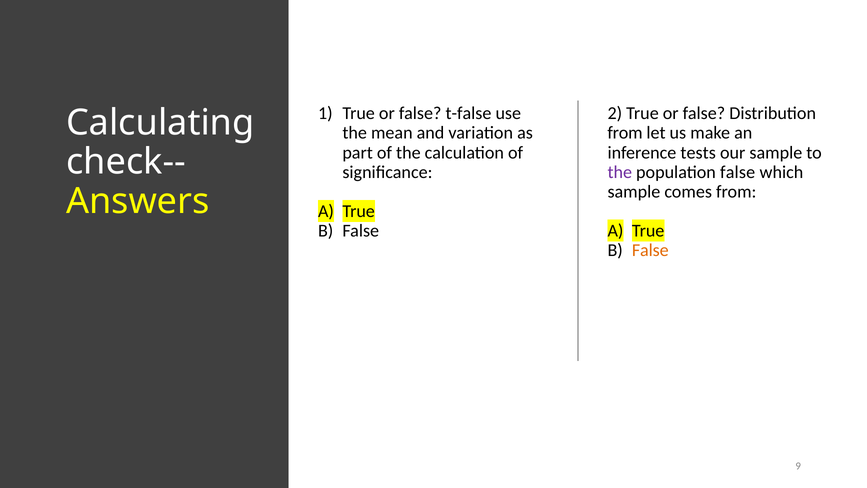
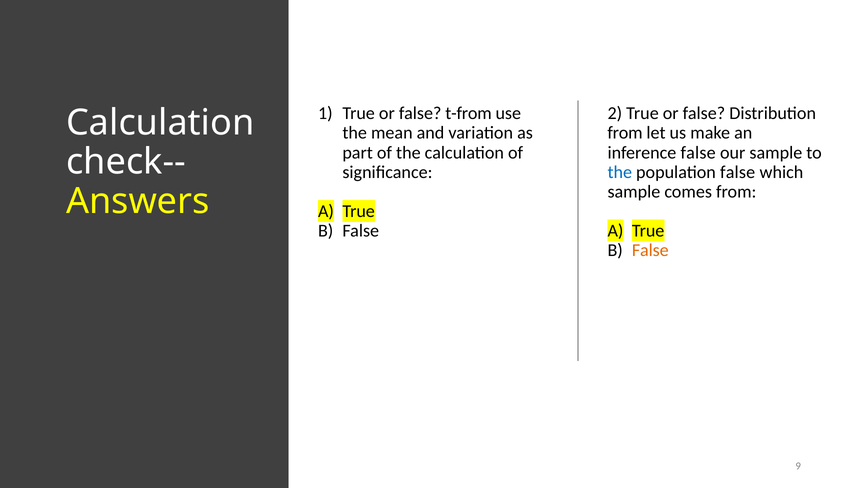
t-false: t-false -> t-from
Calculating at (160, 123): Calculating -> Calculation
inference tests: tests -> false
the at (620, 172) colour: purple -> blue
